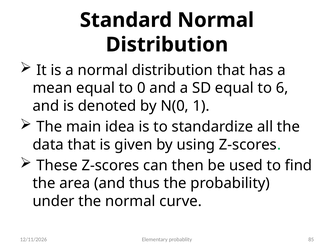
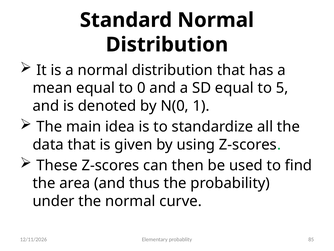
6: 6 -> 5
